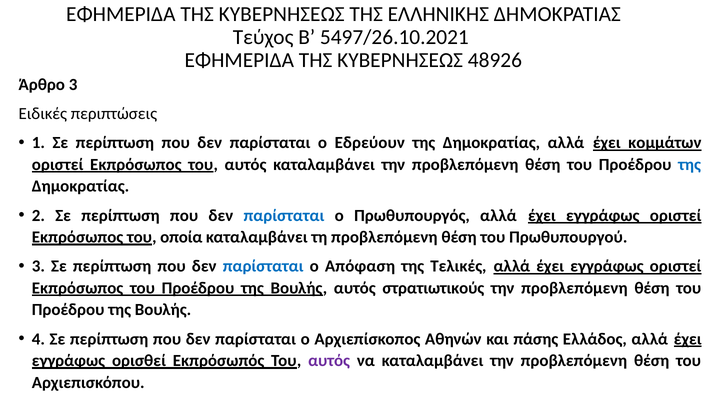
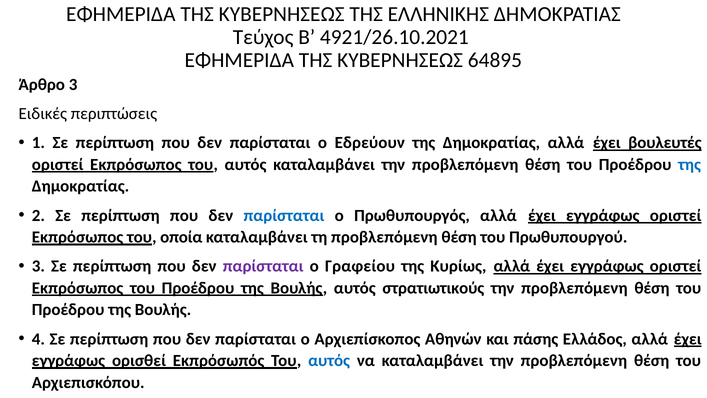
5497/26.10.2021: 5497/26.10.2021 -> 4921/26.10.2021
48926: 48926 -> 64895
κομμάτων: κομμάτων -> βουλευτές
παρίσταται at (263, 266) colour: blue -> purple
Απόφαση: Απόφαση -> Γραφείου
Τελικές: Τελικές -> Κυρίως
αυτός at (329, 360) colour: purple -> blue
